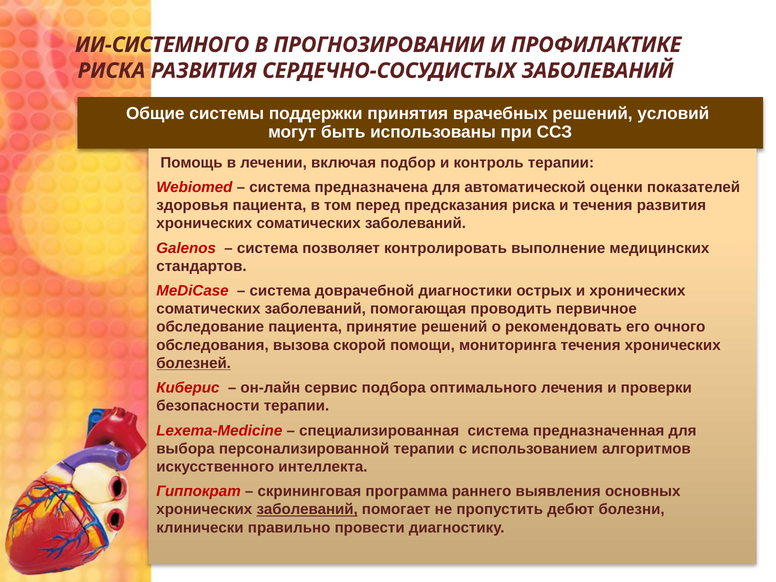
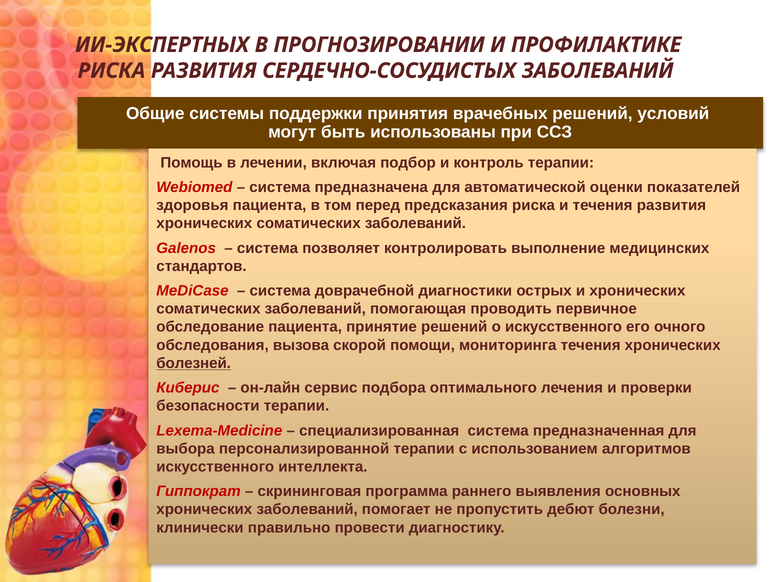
ИИ-СИСТЕМНОГО: ИИ-СИСТЕМНОГО -> ИИ-ЭКСПЕРТНЫХ
о рекомендовать: рекомендовать -> искусственного
заболеваний at (307, 509) underline: present -> none
